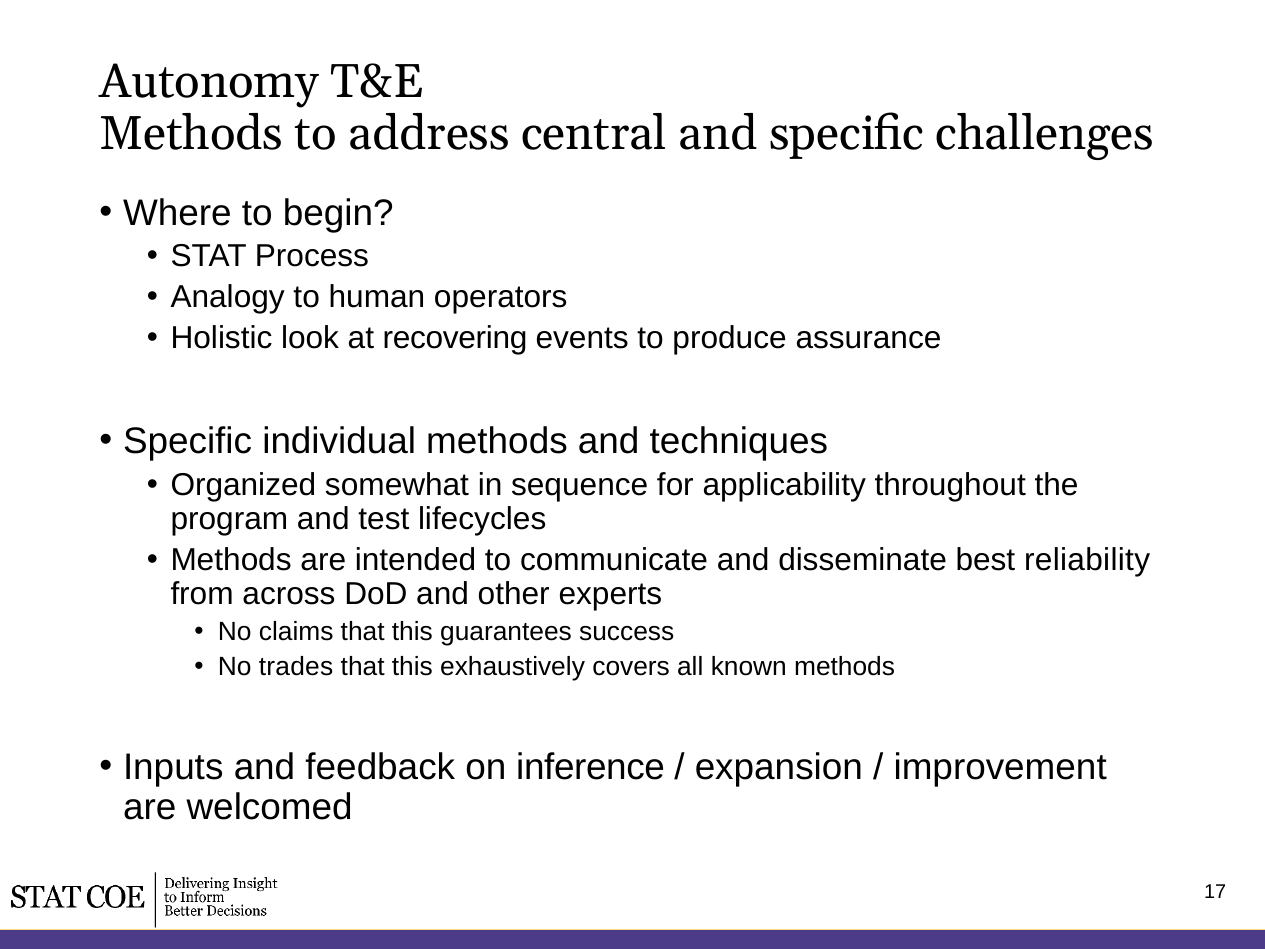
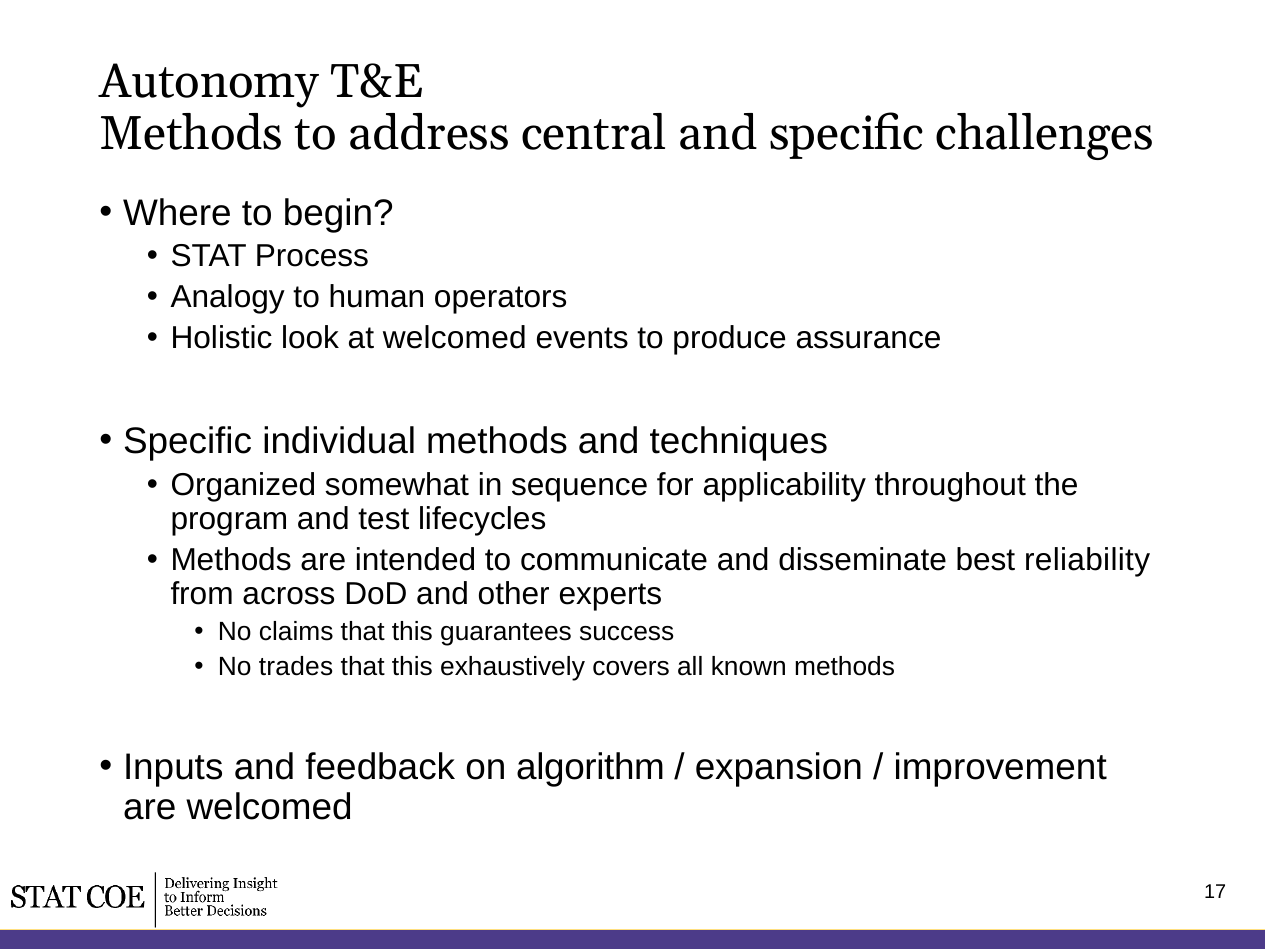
at recovering: recovering -> welcomed
inference: inference -> algorithm
